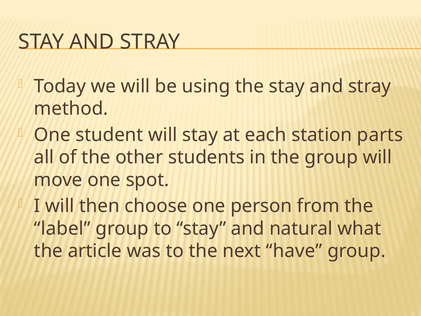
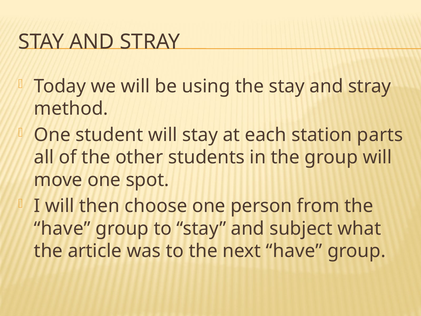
label at (62, 228): label -> have
natural: natural -> subject
